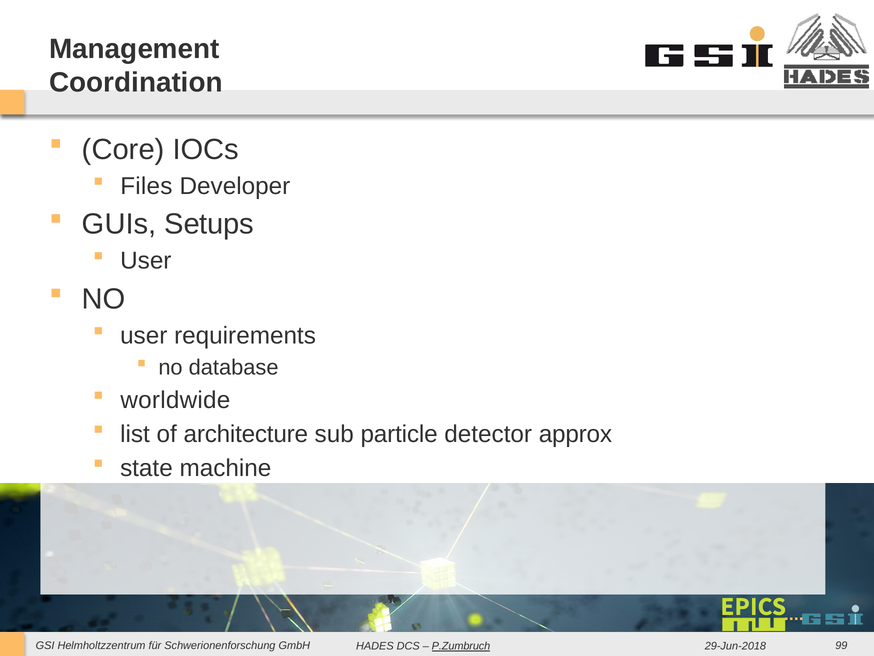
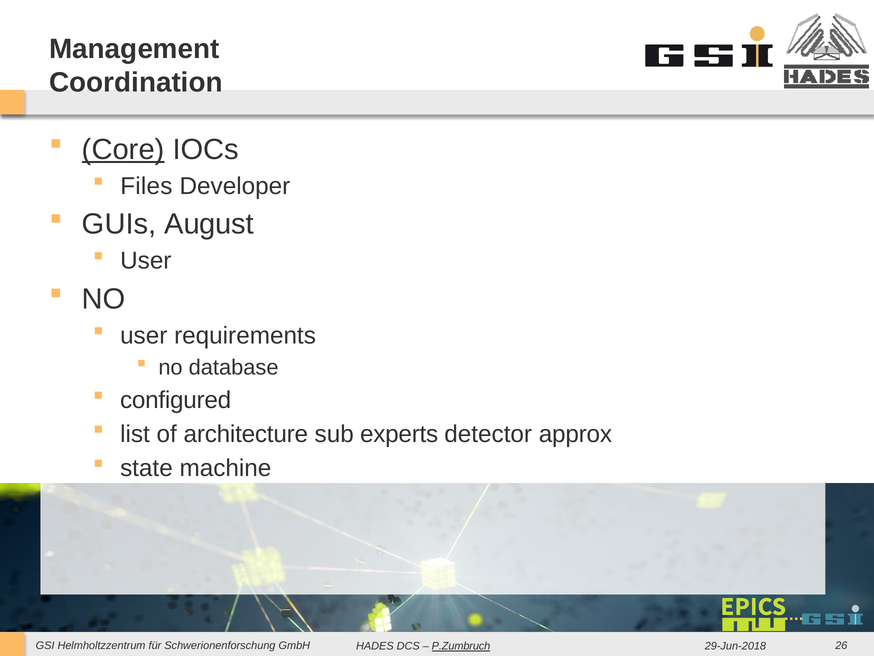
Core underline: none -> present
Setups: Setups -> August
worldwide: worldwide -> configured
particle: particle -> experts
99: 99 -> 26
